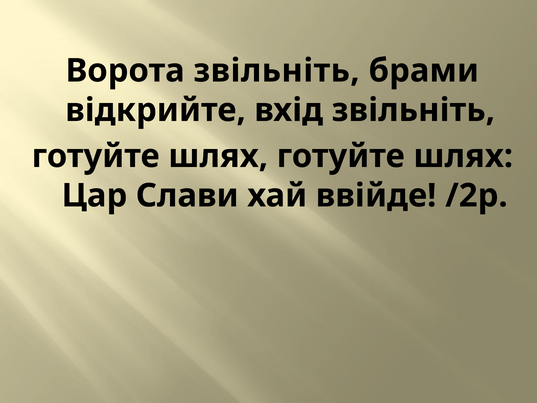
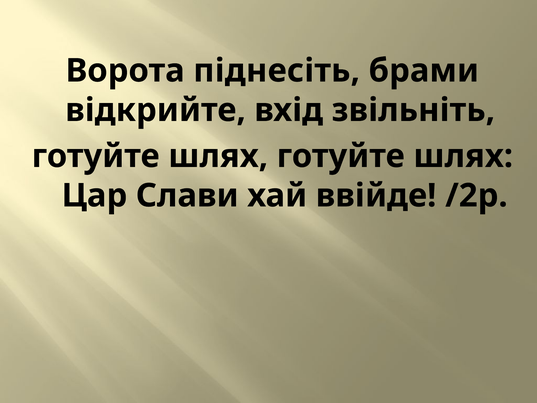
Ворота звільніть: звільніть -> піднесіть
